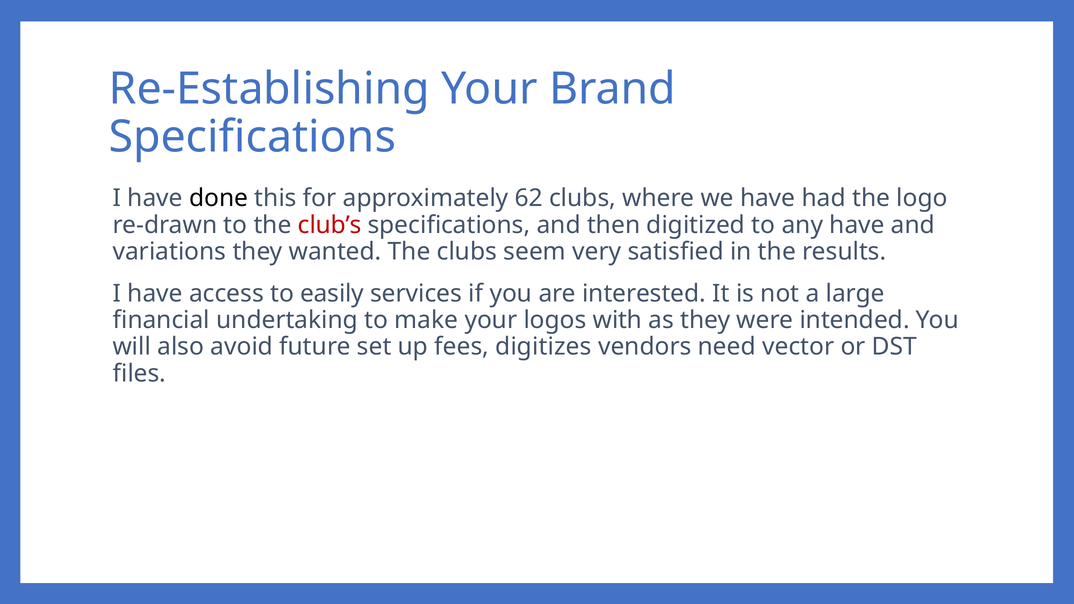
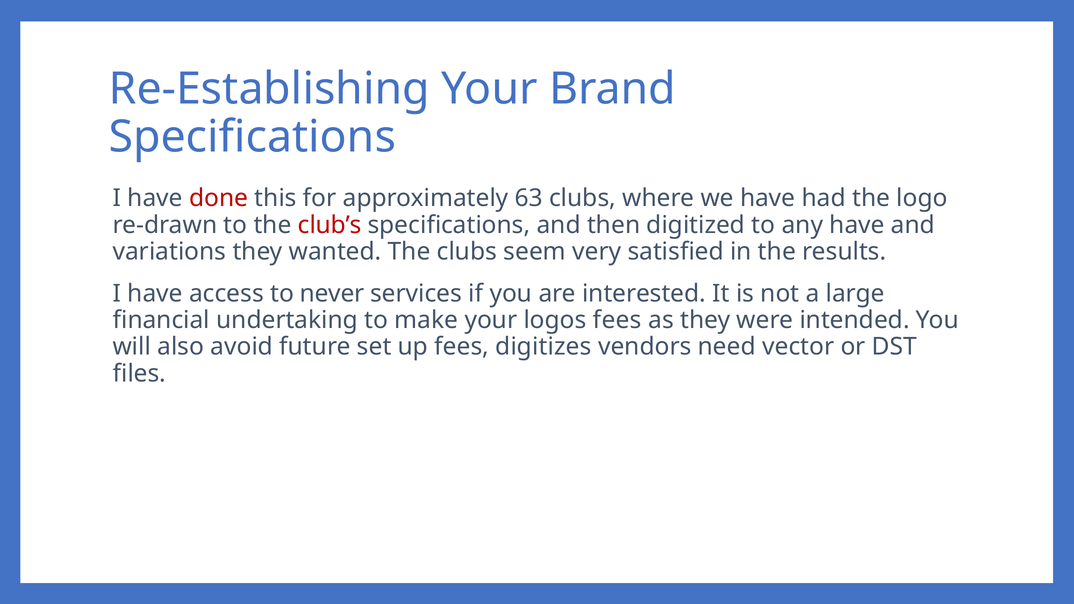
done colour: black -> red
62: 62 -> 63
easily: easily -> never
logos with: with -> fees
